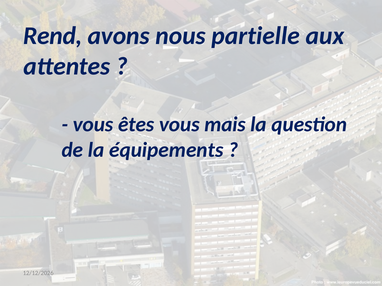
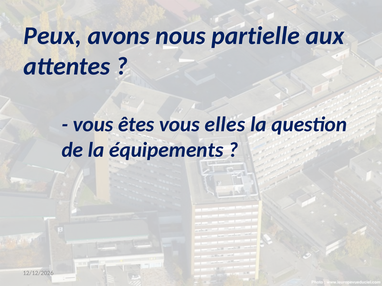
Rend: Rend -> Peux
mais: mais -> elles
